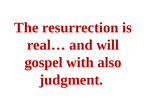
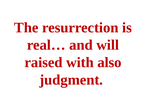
gospel: gospel -> raised
